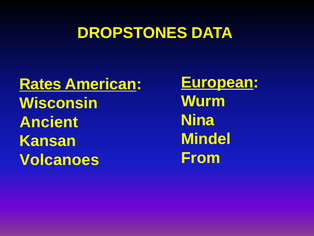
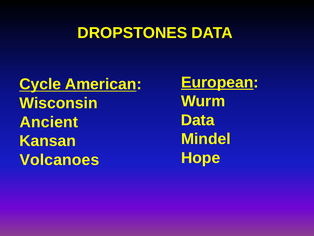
Rates: Rates -> Cycle
Nina at (198, 120): Nina -> Data
From: From -> Hope
